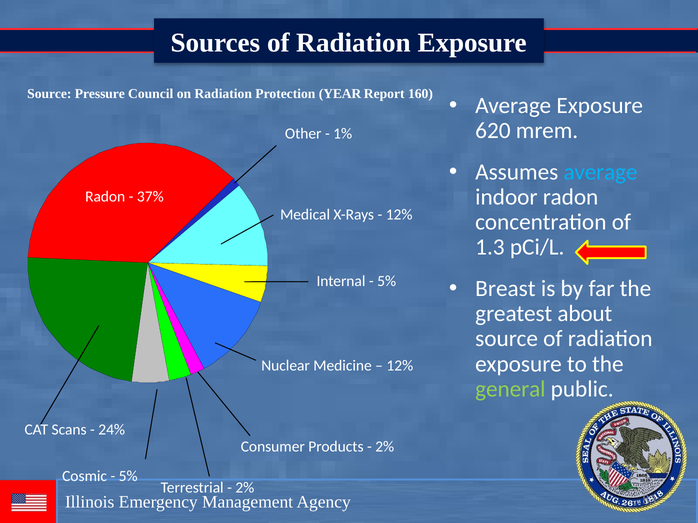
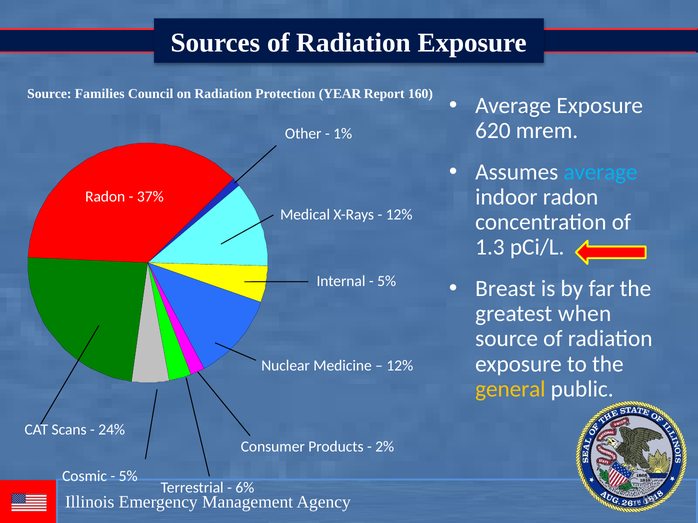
Pressure: Pressure -> Families
about: about -> when
general colour: light green -> yellow
2% at (245, 488): 2% -> 6%
83: 83 -> 84
